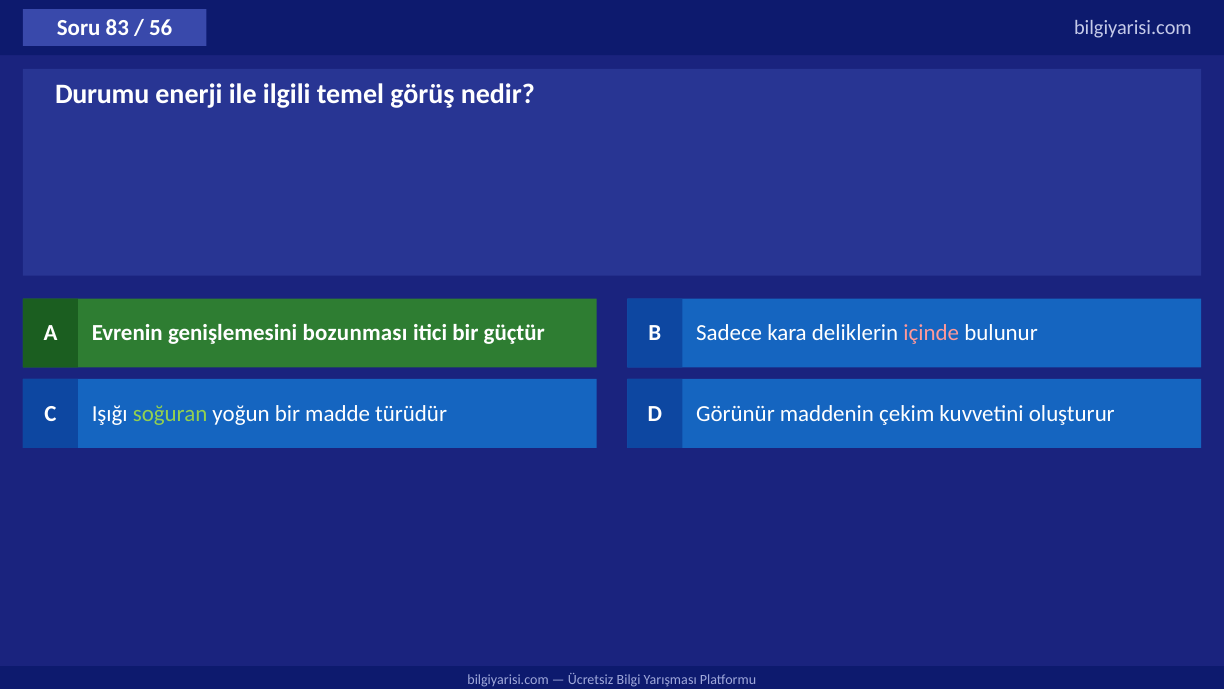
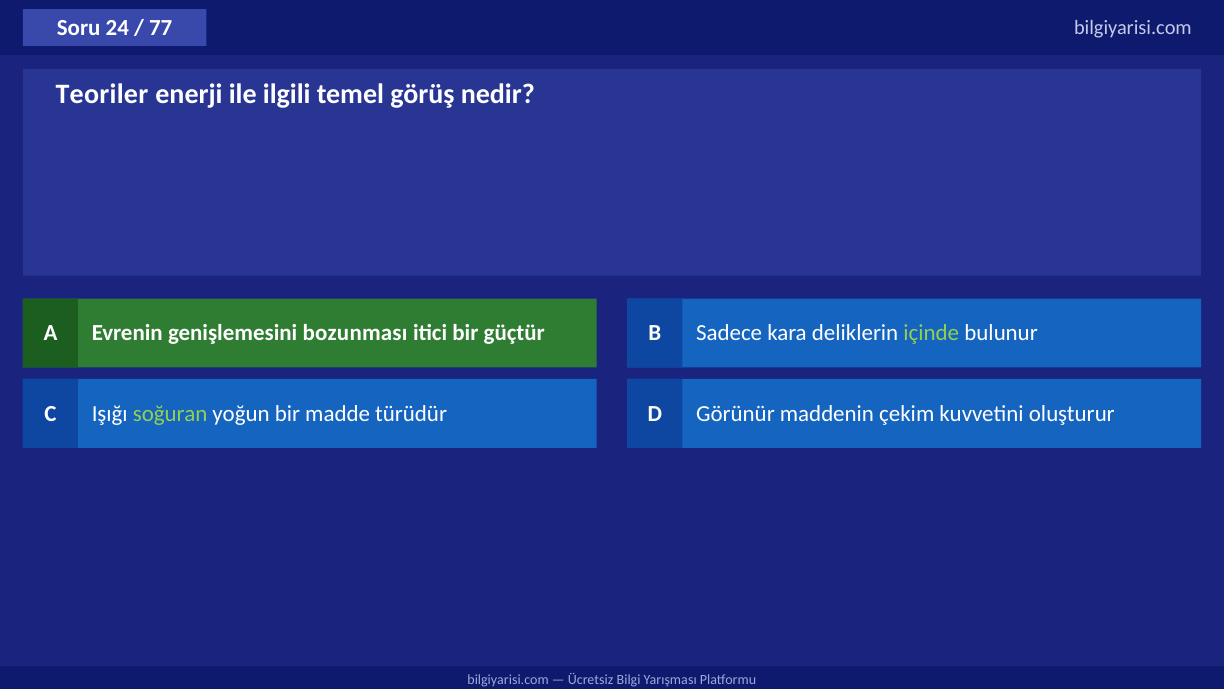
83: 83 -> 24
56: 56 -> 77
Durumu: Durumu -> Teoriler
içinde colour: pink -> light green
